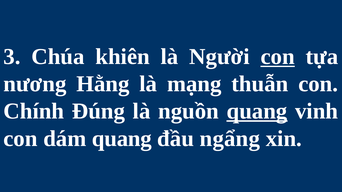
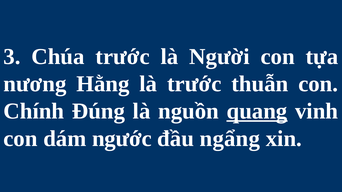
Chúa khiên: khiên -> trước
con at (278, 57) underline: present -> none
là mạng: mạng -> trước
dám quang: quang -> ngước
